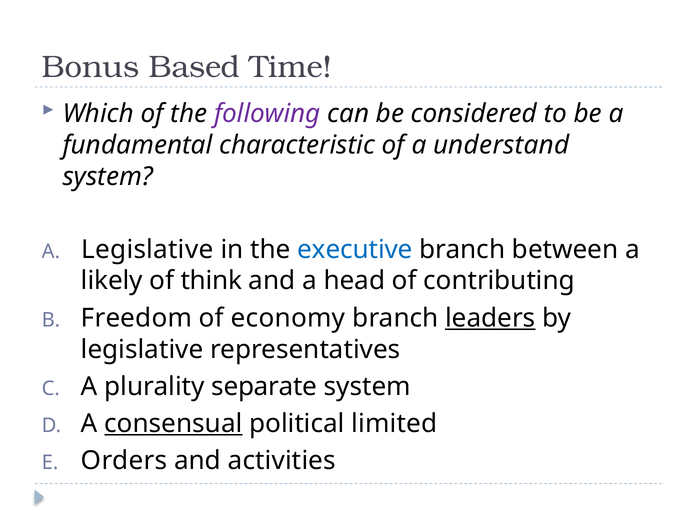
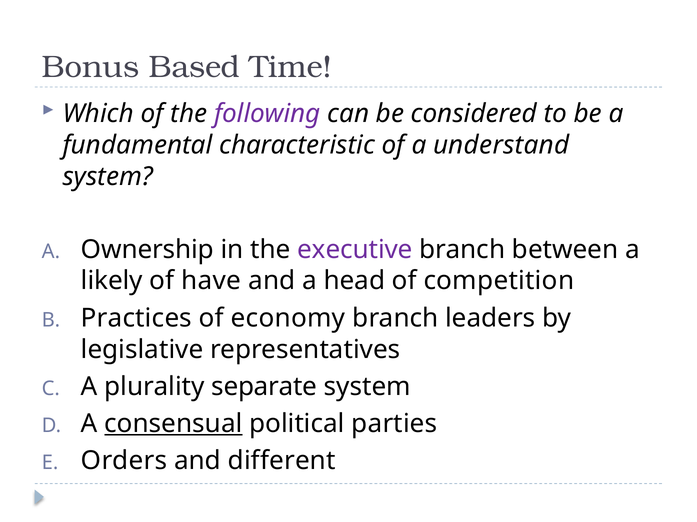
A Legislative: Legislative -> Ownership
executive colour: blue -> purple
think: think -> have
contributing: contributing -> competition
Freedom: Freedom -> Practices
leaders underline: present -> none
limited: limited -> parties
activities: activities -> different
